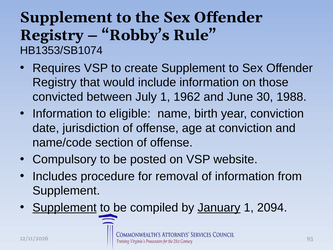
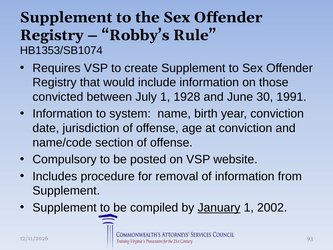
1962: 1962 -> 1928
1988: 1988 -> 1991
eligible: eligible -> system
Supplement at (65, 207) underline: present -> none
2094: 2094 -> 2002
